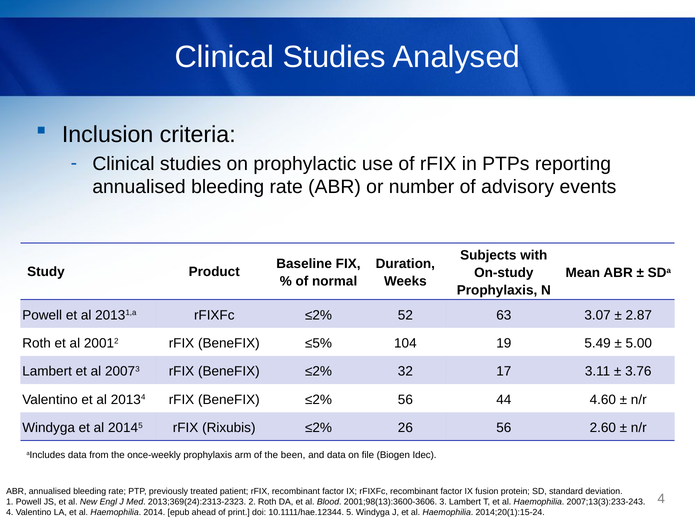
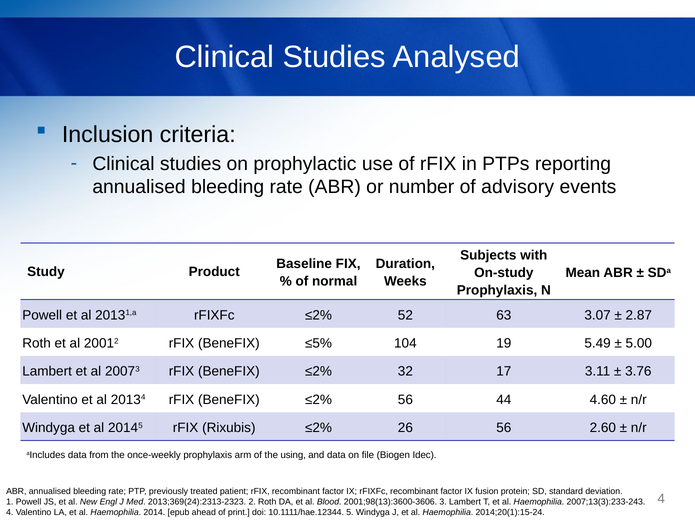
been: been -> using
